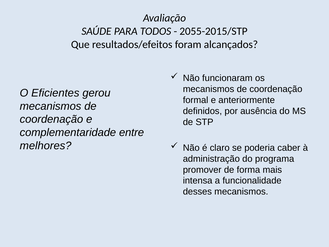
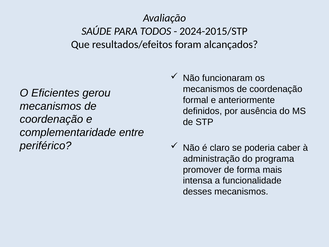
2055-2015/STP: 2055-2015/STP -> 2024-2015/STP
melhores: melhores -> periférico
